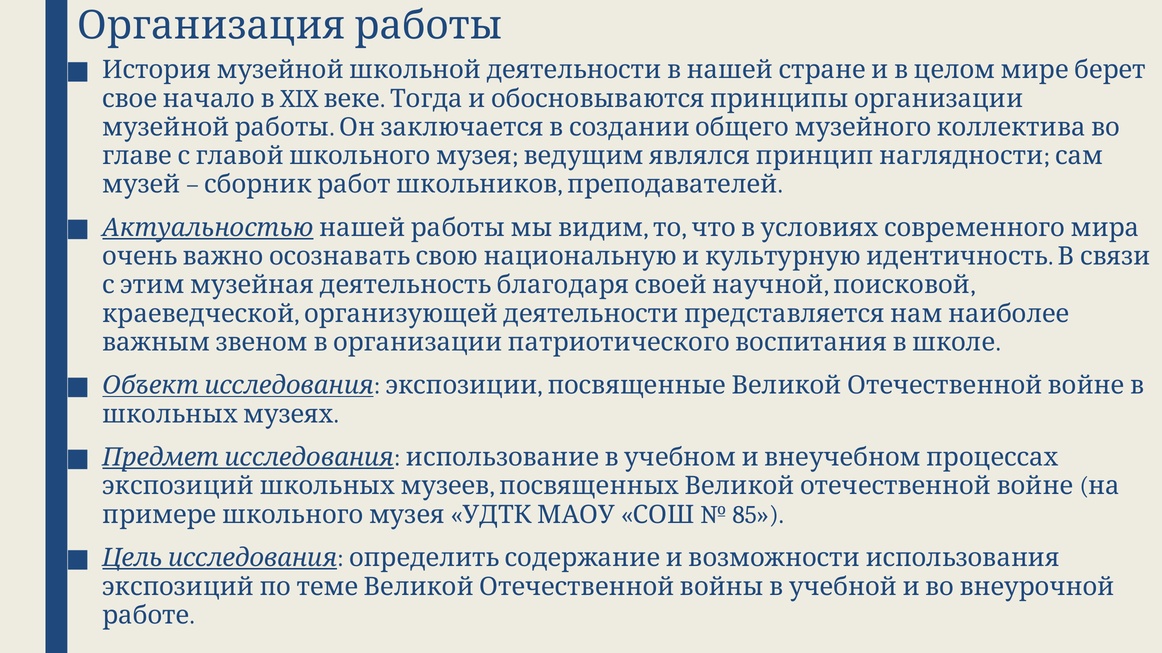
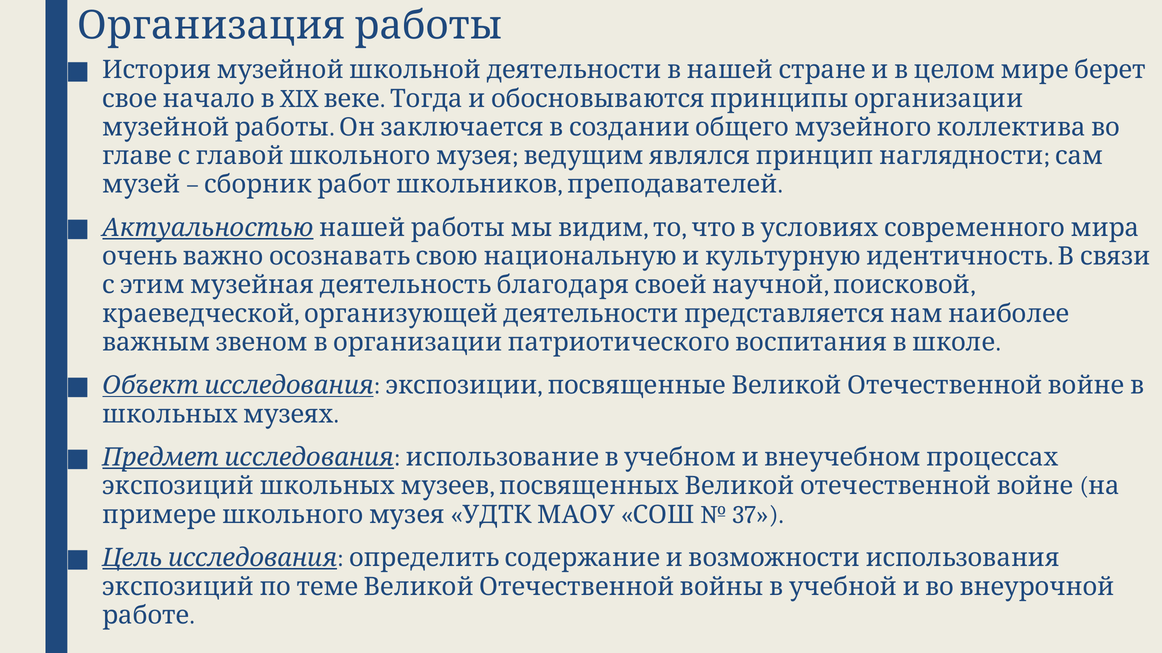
85: 85 -> 37
